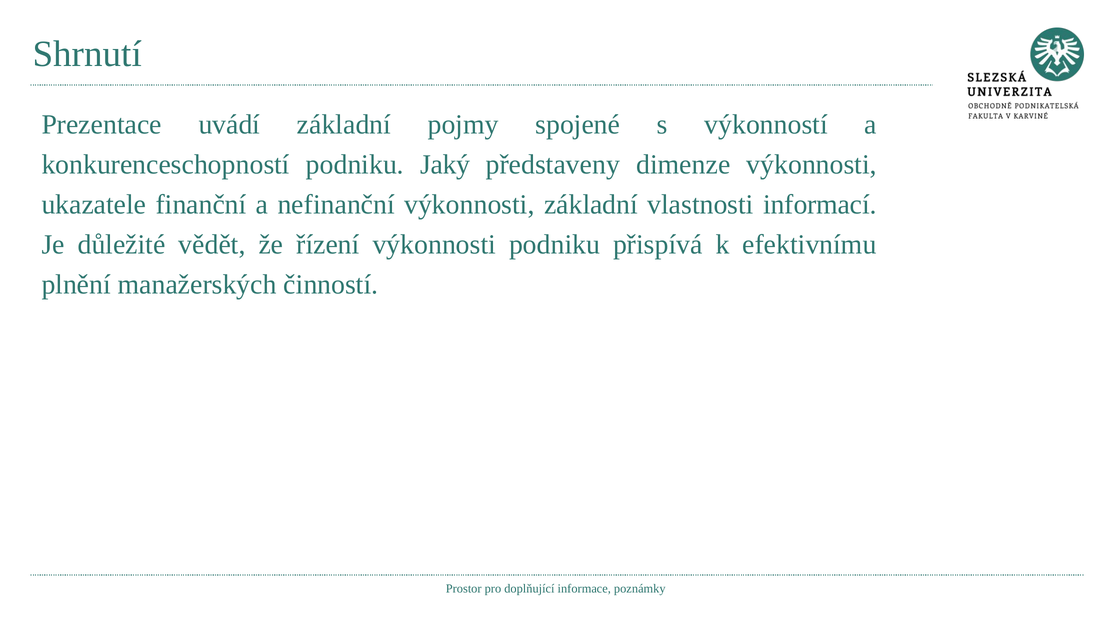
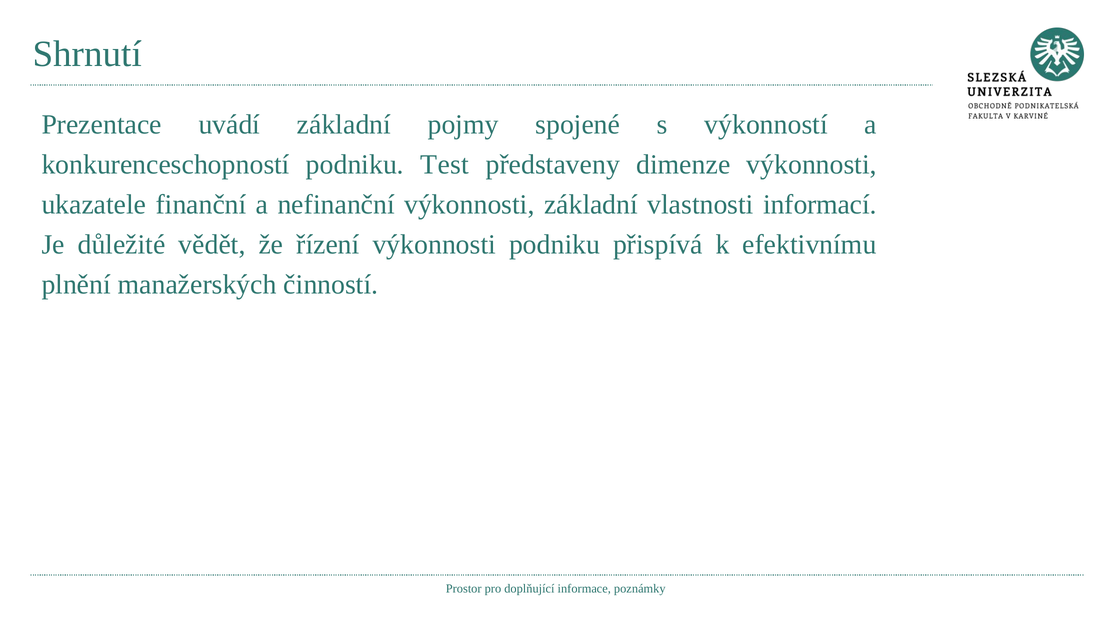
Jaký: Jaký -> Test
